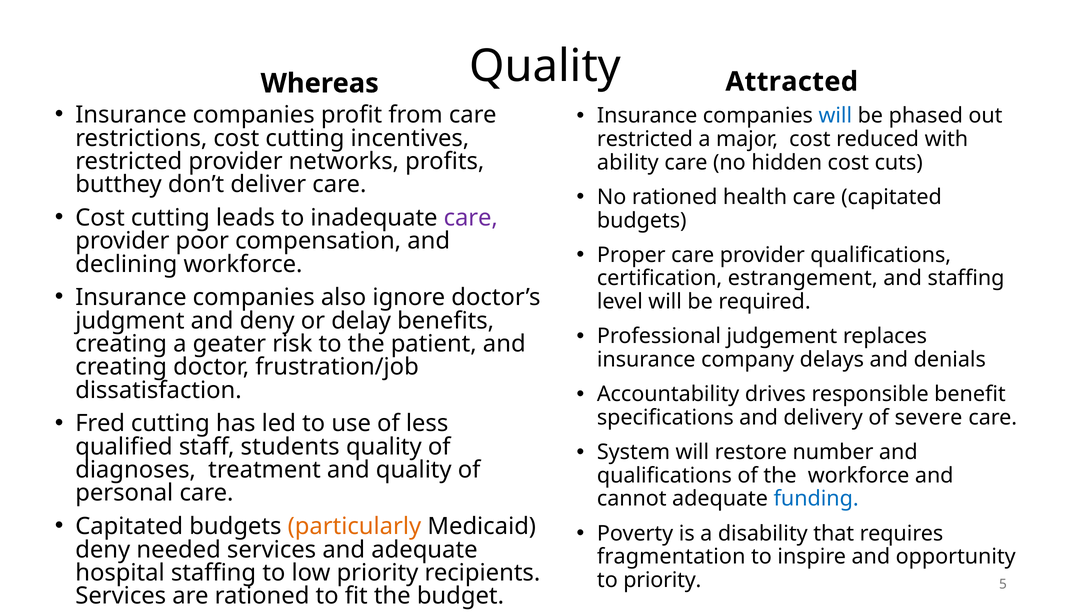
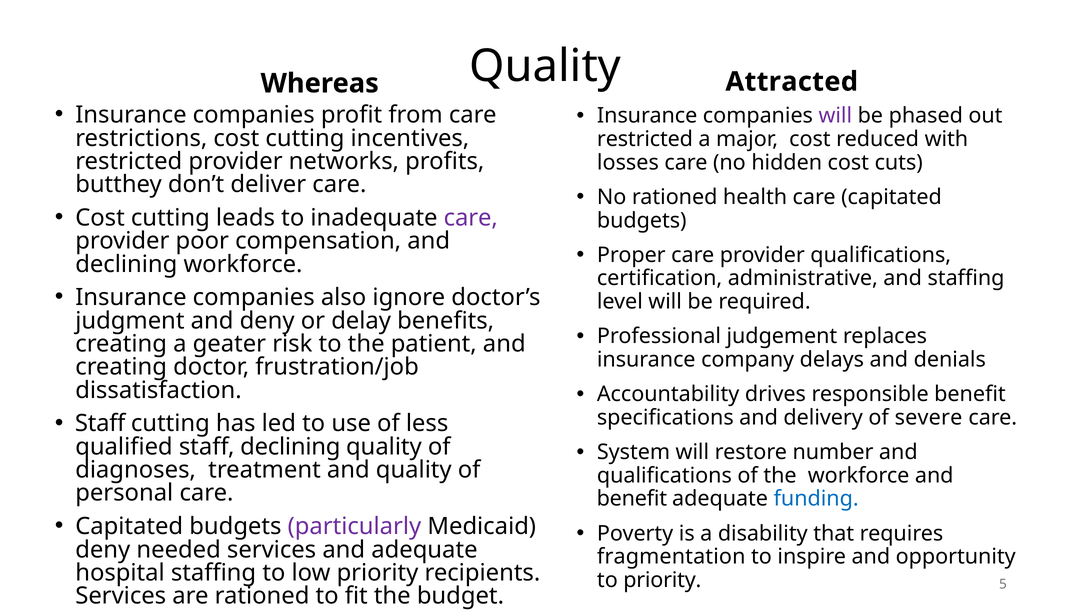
will at (835, 116) colour: blue -> purple
ability: ability -> losses
estrangement: estrangement -> administrative
Fred at (100, 424): Fred -> Staff
staff students: students -> declining
cannot at (632, 499): cannot -> benefit
particularly colour: orange -> purple
